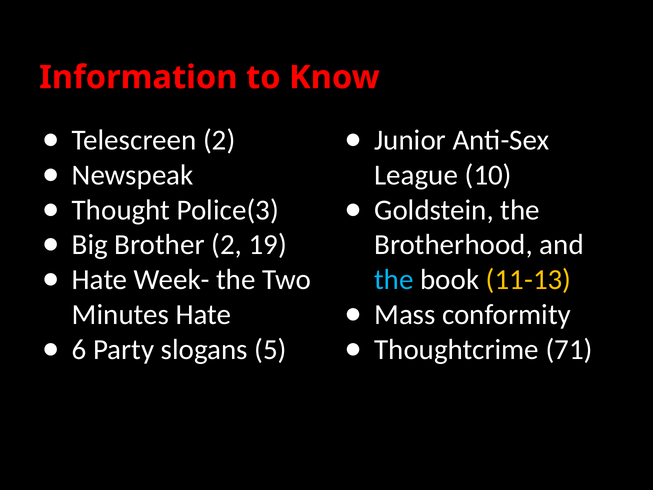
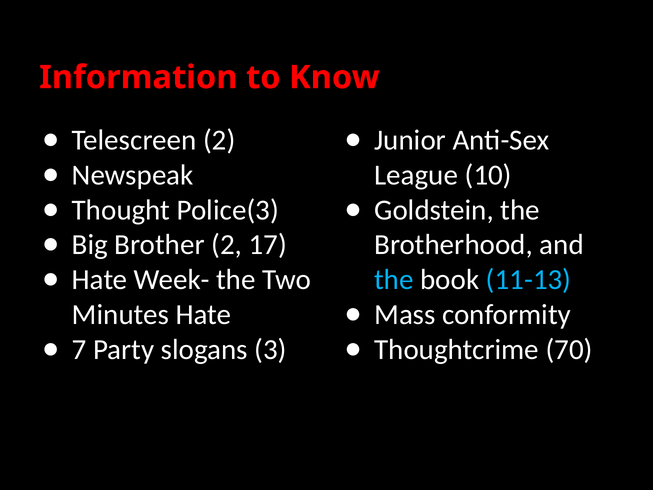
19: 19 -> 17
11-13 colour: yellow -> light blue
6: 6 -> 7
5: 5 -> 3
71: 71 -> 70
